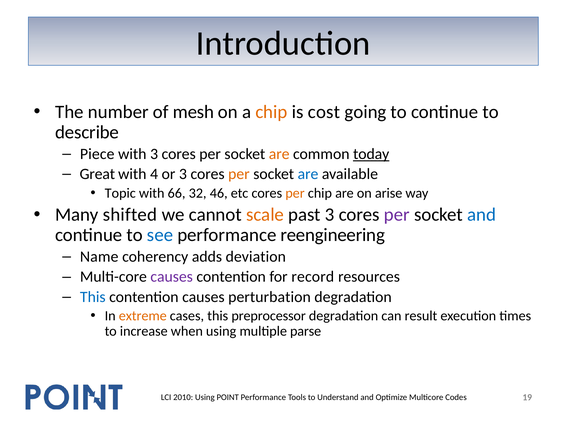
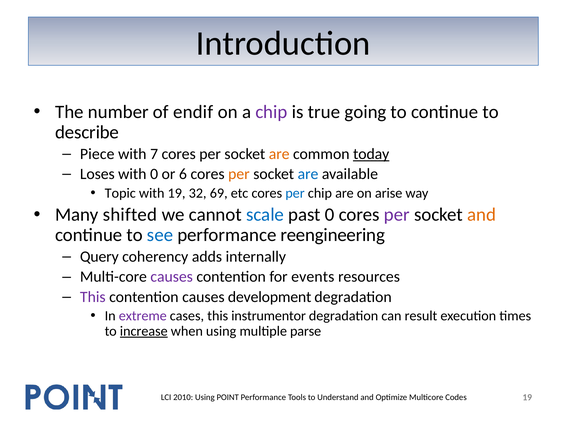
mesh: mesh -> endif
chip at (271, 112) colour: orange -> purple
cost: cost -> true
with 3: 3 -> 7
Great: Great -> Loses
with 4: 4 -> 0
or 3: 3 -> 6
with 66: 66 -> 19
46: 46 -> 69
per at (295, 193) colour: orange -> blue
scale colour: orange -> blue
past 3: 3 -> 0
and at (481, 215) colour: blue -> orange
Name: Name -> Query
deviation: deviation -> internally
record: record -> events
This at (93, 297) colour: blue -> purple
perturbation: perturbation -> development
extreme colour: orange -> purple
preprocessor: preprocessor -> instrumentor
increase underline: none -> present
